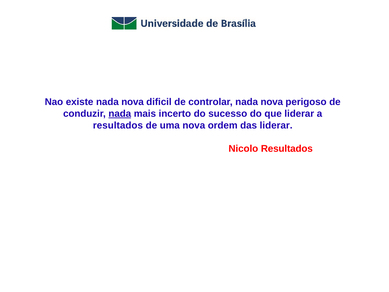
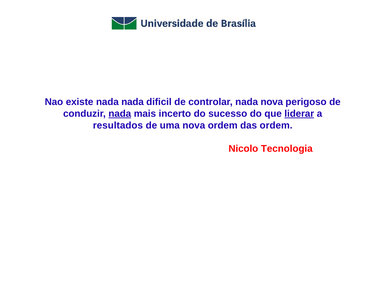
existe nada nova: nova -> nada
liderar at (299, 114) underline: none -> present
das liderar: liderar -> ordem
Nicolo Resultados: Resultados -> Tecnologia
